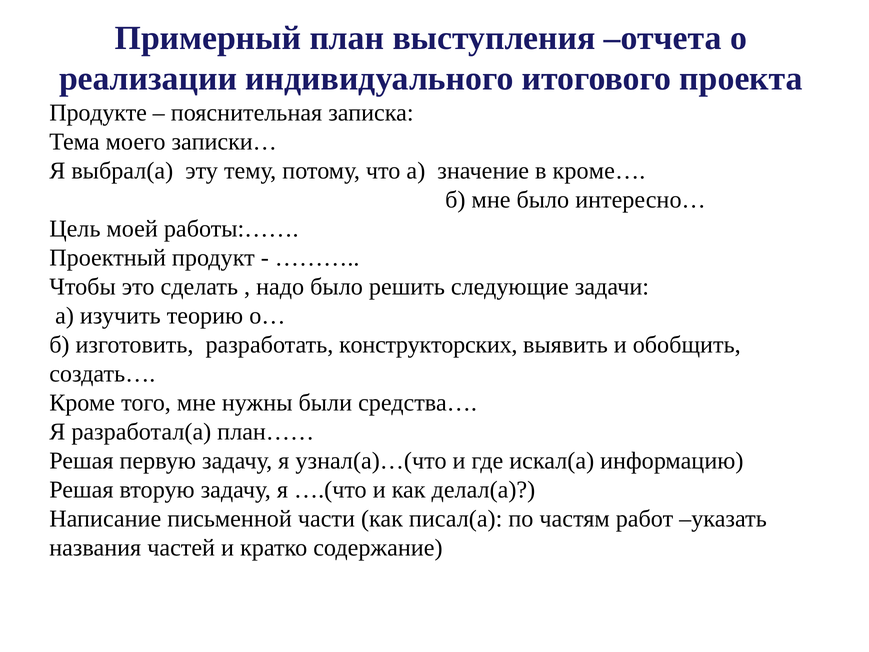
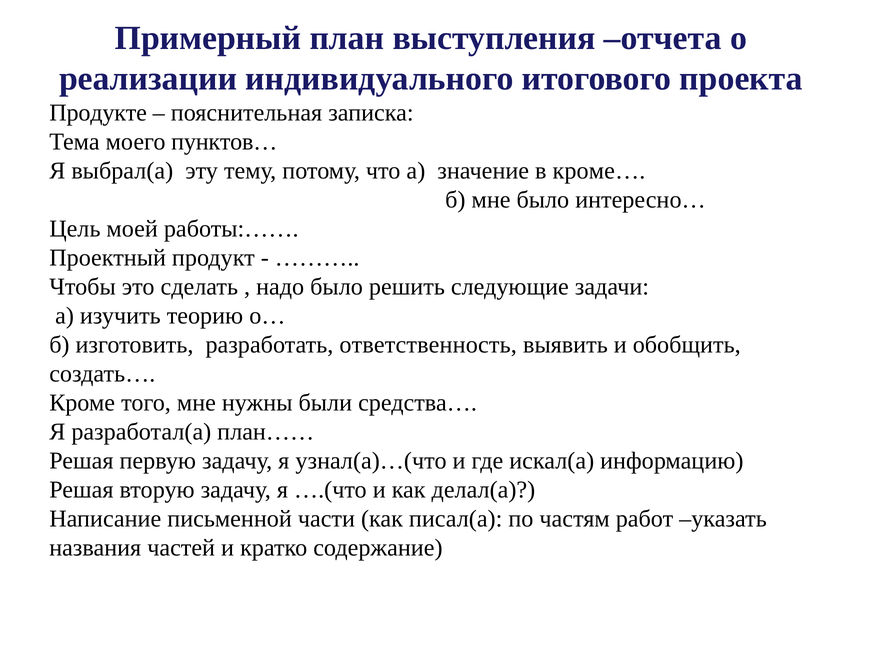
записки…: записки… -> пунктов…
конструкторских: конструкторских -> ответственность
